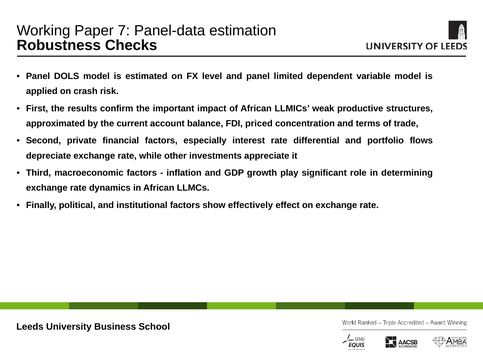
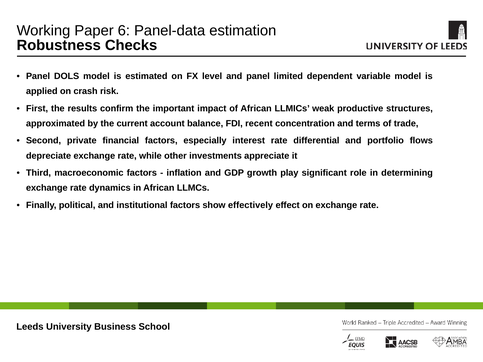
7: 7 -> 6
priced: priced -> recent
